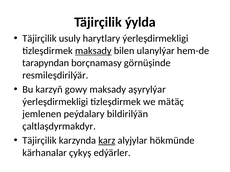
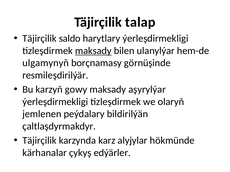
ýylda: ýylda -> talap
usuly: usuly -> saldo
tarapyndan: tarapyndan -> ulgamynyň
mätäç: mätäç -> olaryň
karz underline: present -> none
